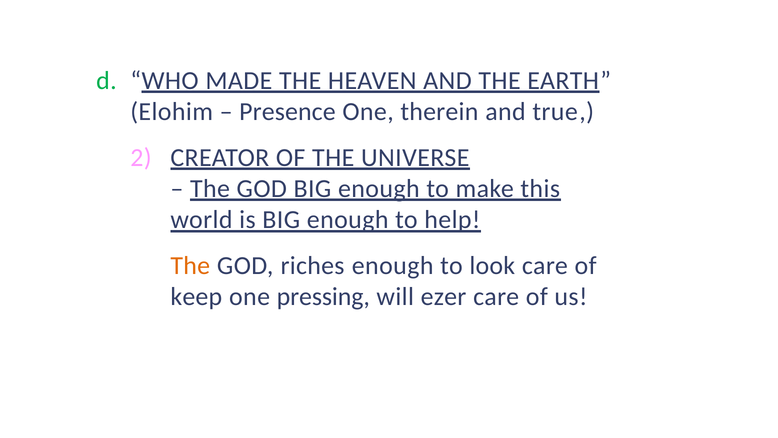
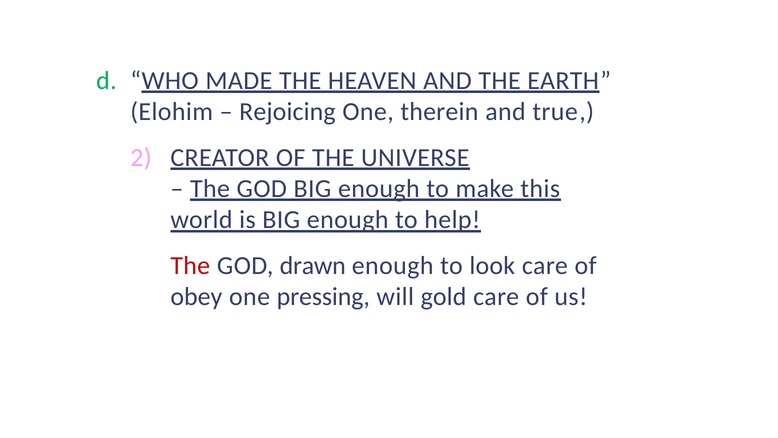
Presence: Presence -> Rejoicing
The at (190, 265) colour: orange -> red
riches: riches -> drawn
keep: keep -> obey
ezer: ezer -> gold
